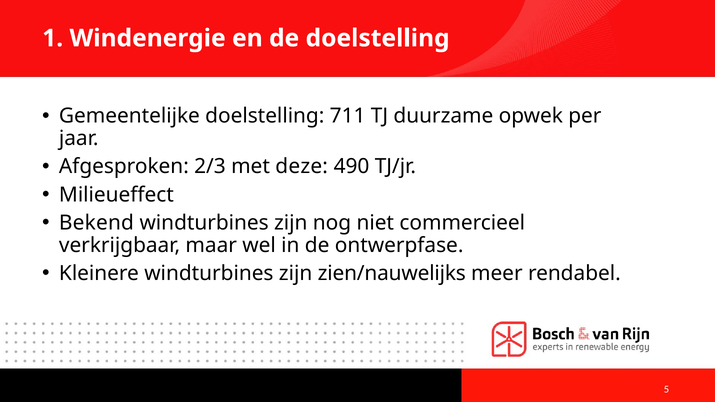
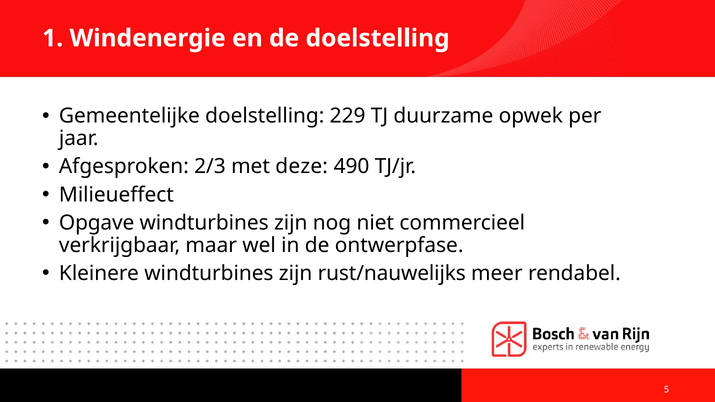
711: 711 -> 229
Bekend: Bekend -> Opgave
zien/nauwelijks: zien/nauwelijks -> rust/nauwelijks
